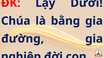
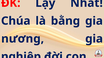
Dưới: Dưới -> Nhất
đường: đường -> nương
